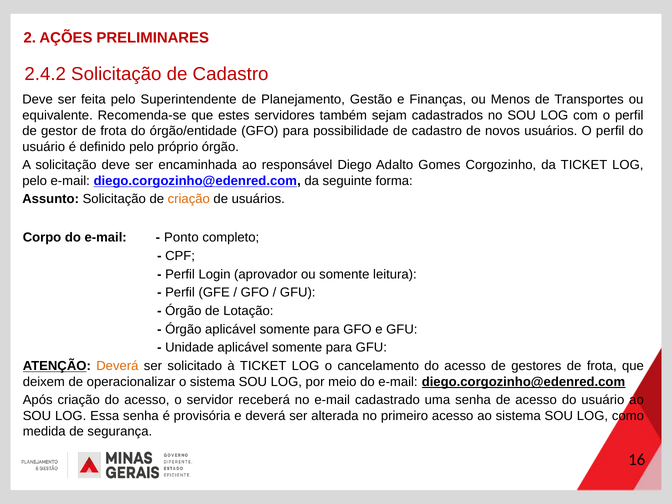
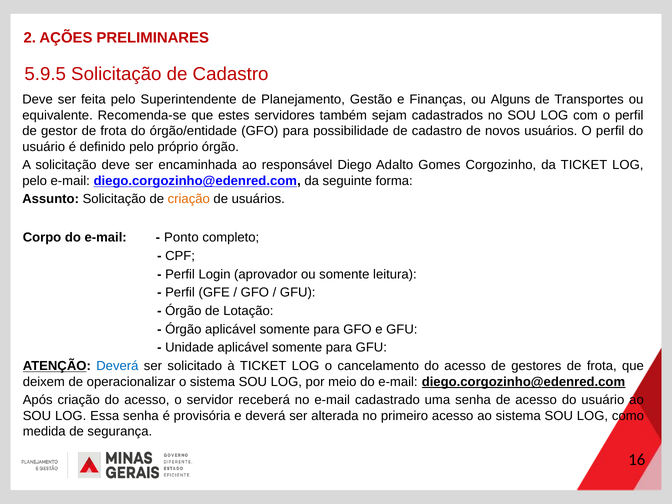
2.4.2: 2.4.2 -> 5.9.5
Menos: Menos -> Alguns
Deverá at (117, 366) colour: orange -> blue
